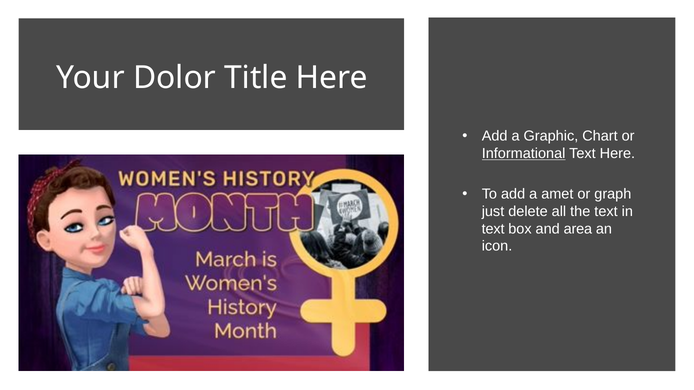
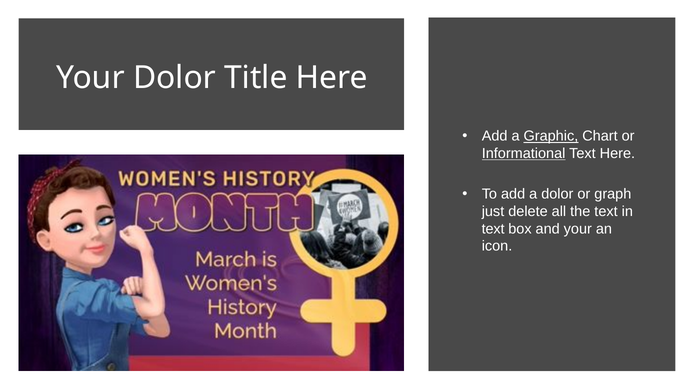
Graphic underline: none -> present
a amet: amet -> dolor
and area: area -> your
